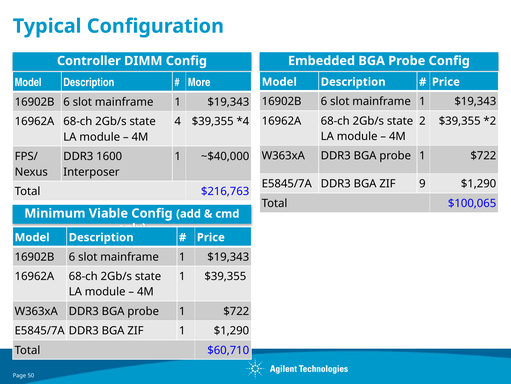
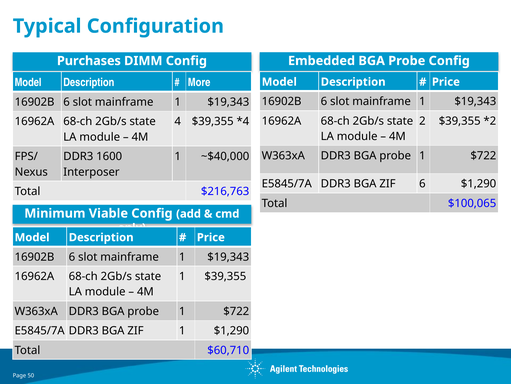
Controller: Controller -> Purchases
ZIF 9: 9 -> 6
